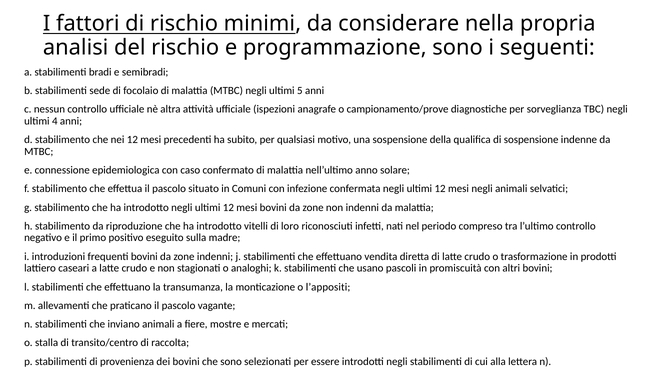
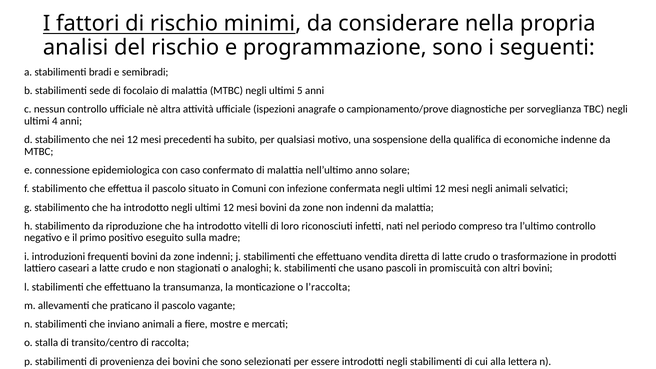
di sospensione: sospensione -> economiche
l’appositi: l’appositi -> l’raccolta
